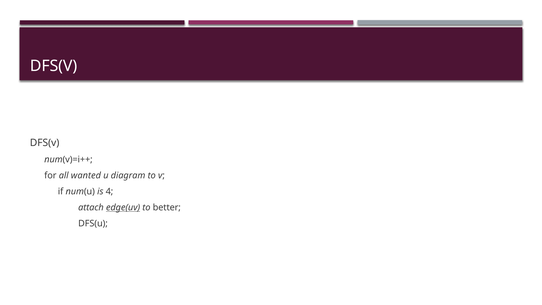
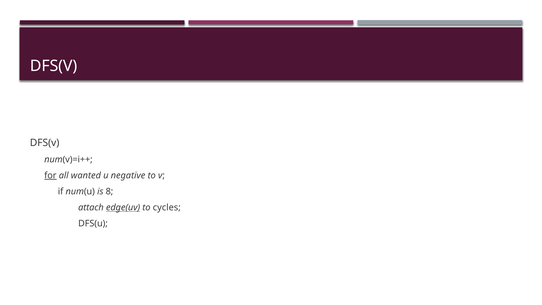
for underline: none -> present
diagram: diagram -> negative
4: 4 -> 8
better: better -> cycles
